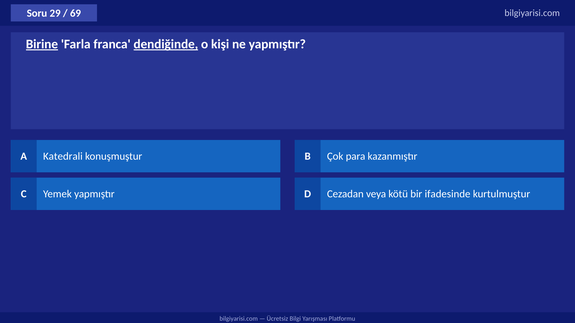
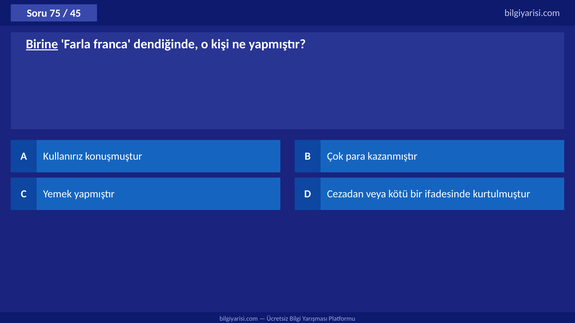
29: 29 -> 75
69: 69 -> 45
dendiğinde underline: present -> none
Katedrali: Katedrali -> Kullanırız
